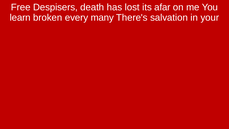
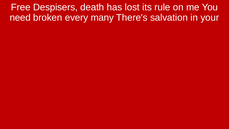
afar: afar -> rule
learn: learn -> need
